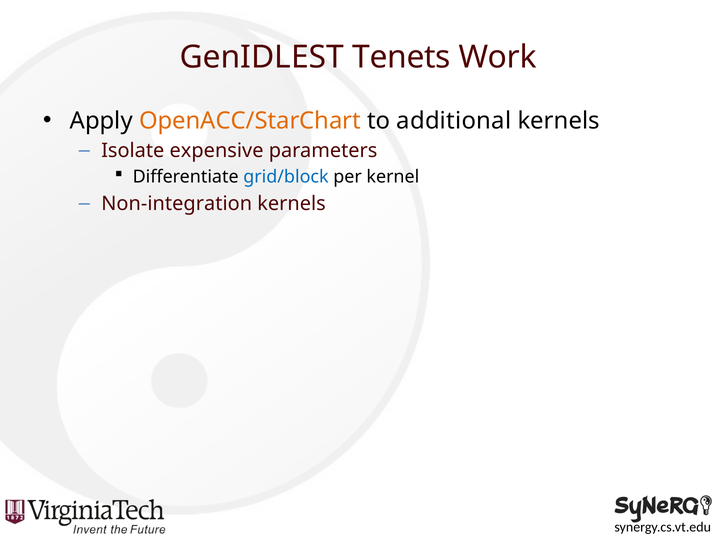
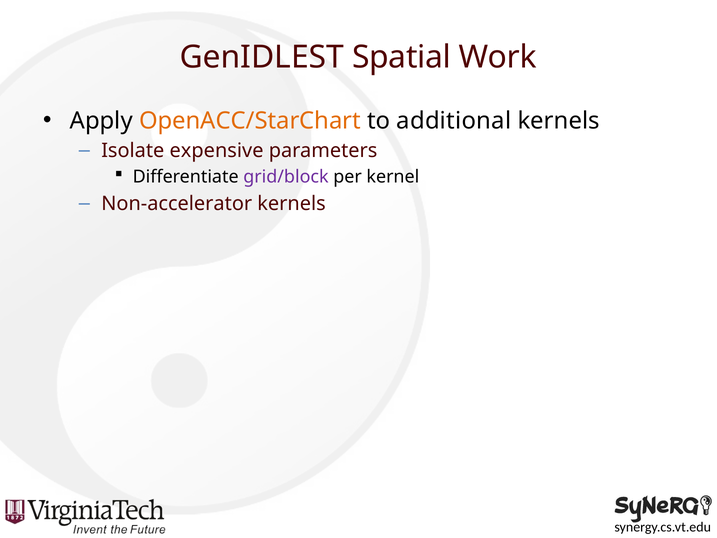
Tenets: Tenets -> Spatial
grid/block colour: blue -> purple
Non-integration: Non-integration -> Non-accelerator
